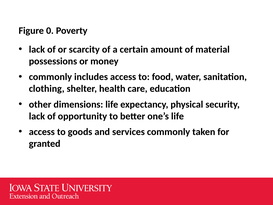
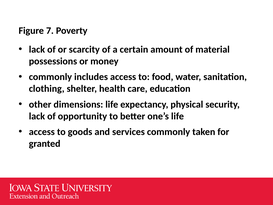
0: 0 -> 7
